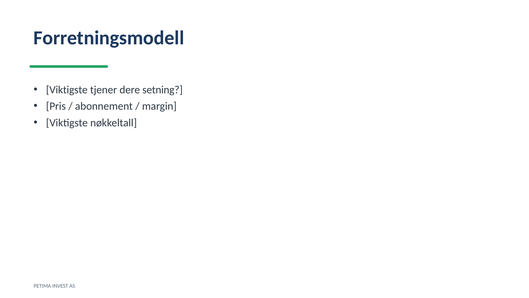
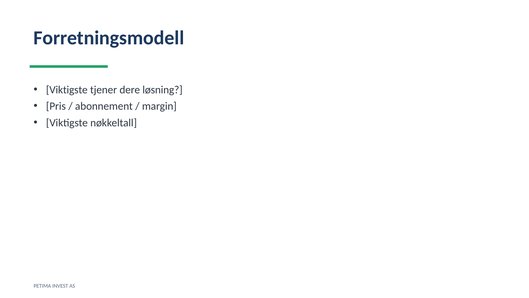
setning: setning -> løsning
